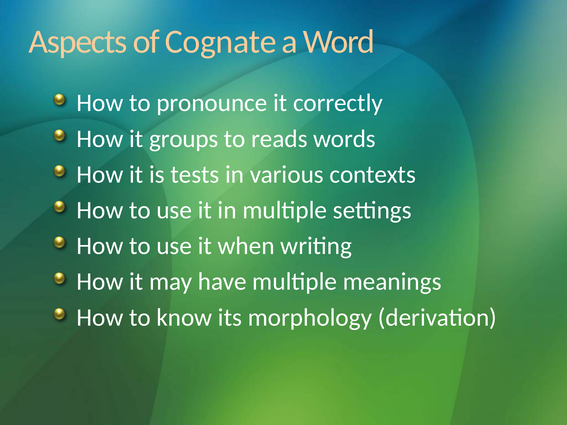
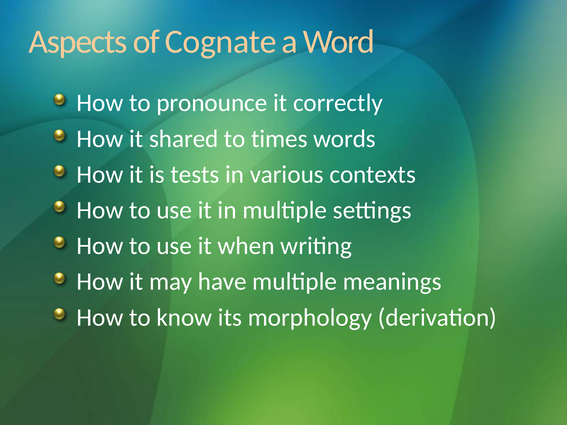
groups: groups -> shared
reads: reads -> times
